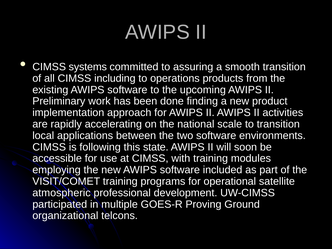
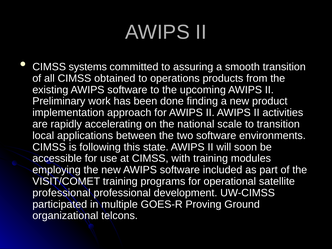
including: including -> obtained
atmospheric at (61, 193): atmospheric -> professional
